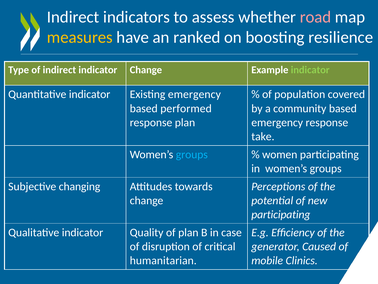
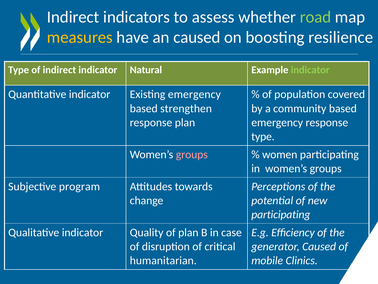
road colour: pink -> light green
an ranked: ranked -> caused
indicator Change: Change -> Natural
performed: performed -> strengthen
take at (263, 136): take -> type
groups at (192, 154) colour: light blue -> pink
changing: changing -> program
